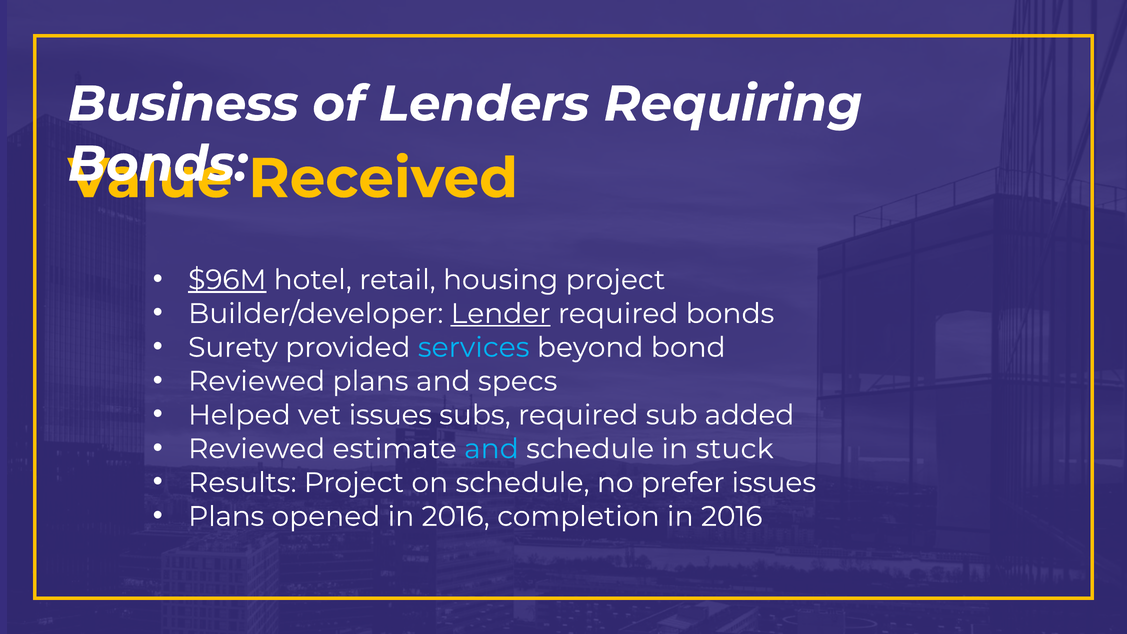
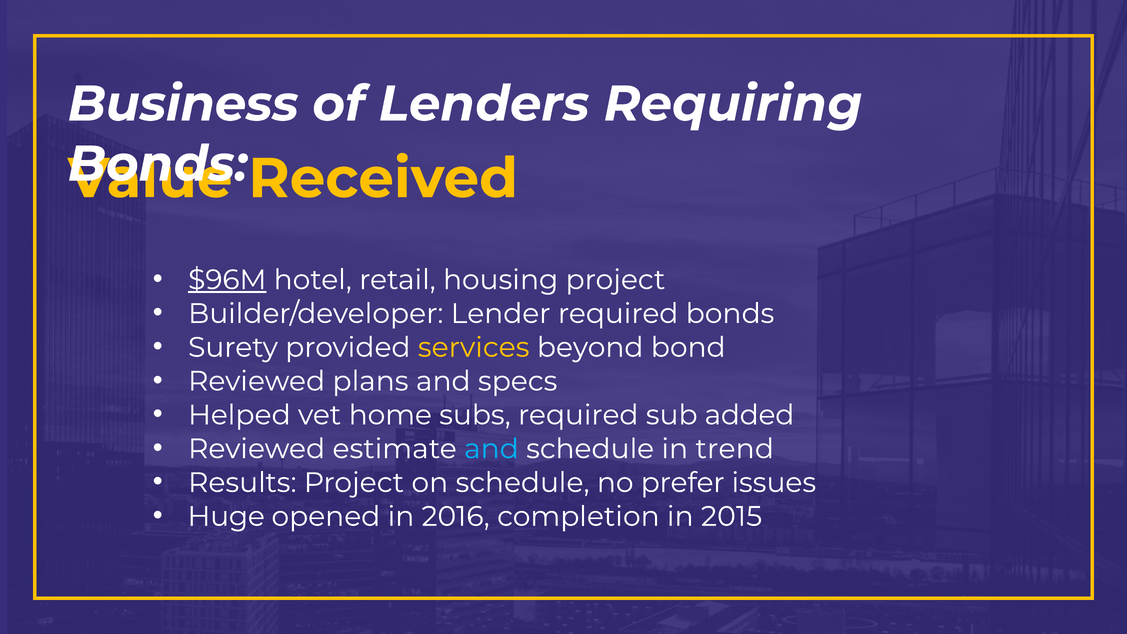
Lender underline: present -> none
services colour: light blue -> yellow
vet issues: issues -> home
stuck: stuck -> trend
Plans at (226, 516): Plans -> Huge
completion in 2016: 2016 -> 2015
